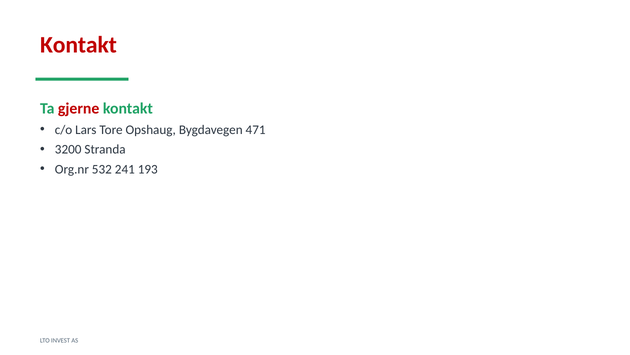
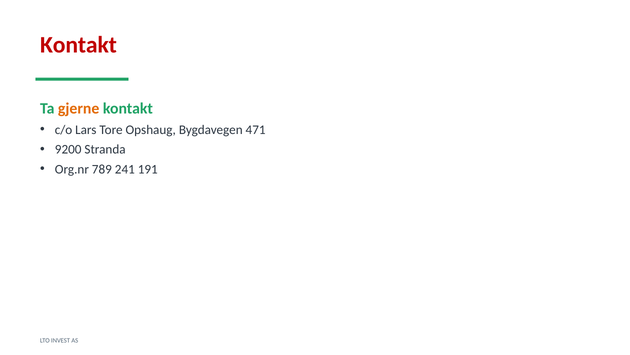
gjerne colour: red -> orange
3200: 3200 -> 9200
532: 532 -> 789
193: 193 -> 191
